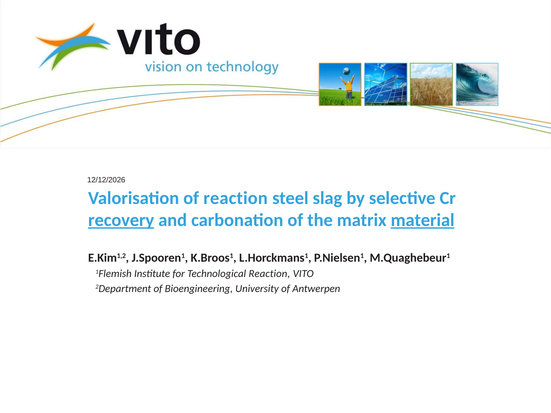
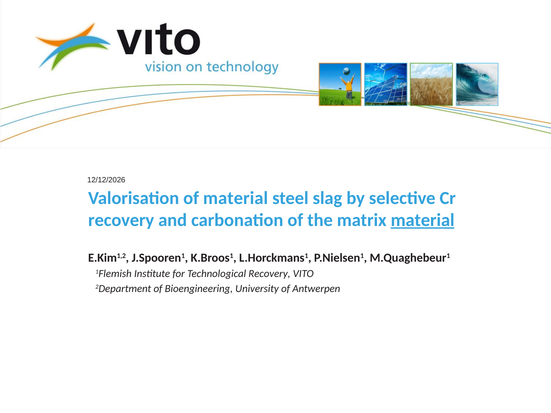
of reaction: reaction -> material
recovery at (121, 220) underline: present -> none
Technological Reaction: Reaction -> Recovery
